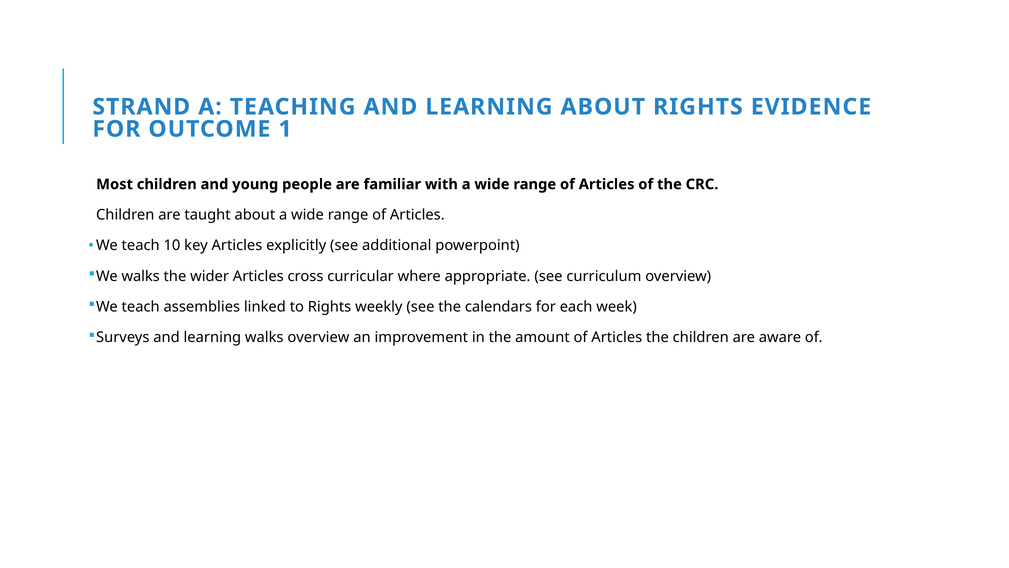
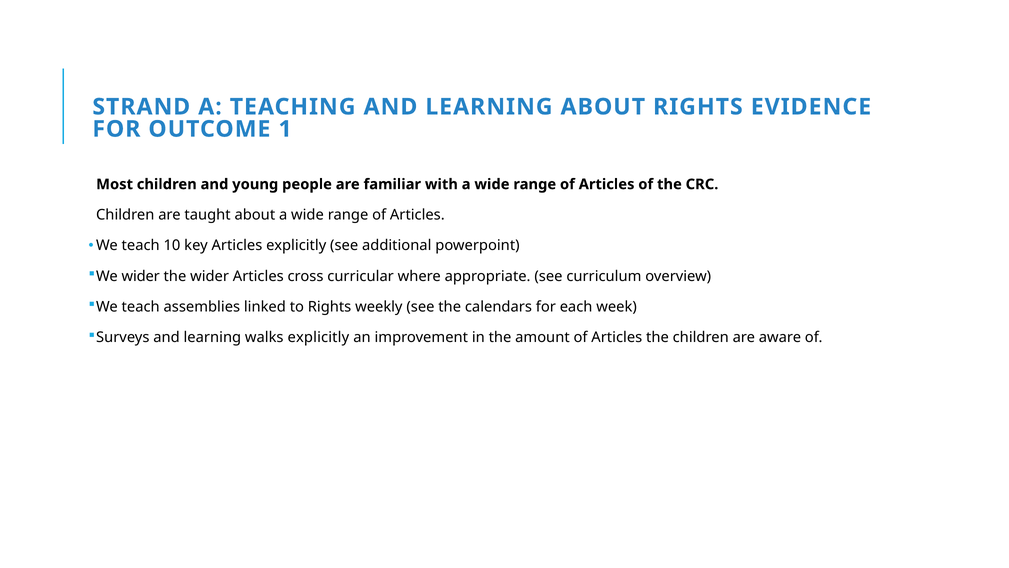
We walks: walks -> wider
walks overview: overview -> explicitly
